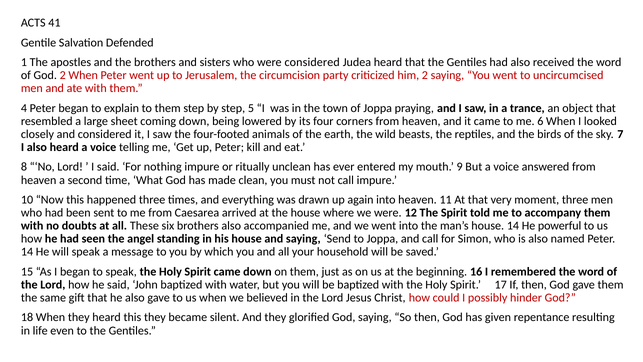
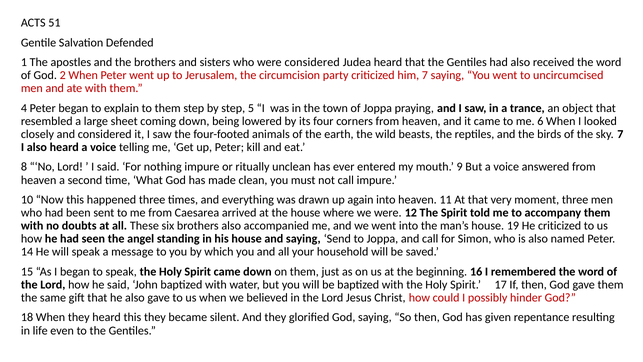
41: 41 -> 51
him 2: 2 -> 7
house 14: 14 -> 19
He powerful: powerful -> criticized
